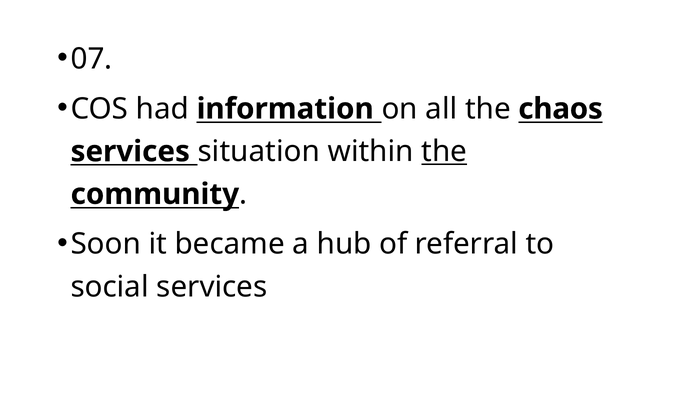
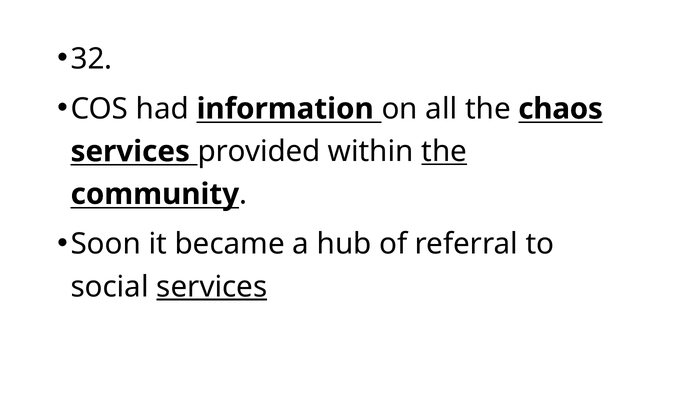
07: 07 -> 32
situation: situation -> provided
services at (212, 287) underline: none -> present
